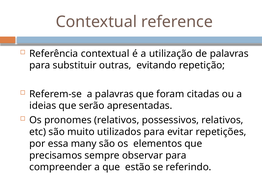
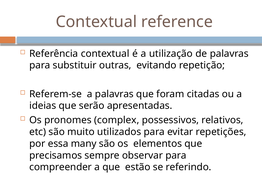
pronomes relativos: relativos -> complex
